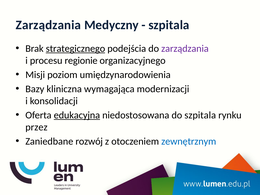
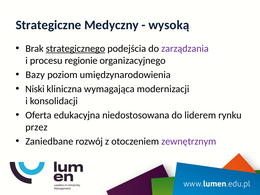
Zarządzania at (48, 25): Zarządzania -> Strategiczne
szpitala at (169, 25): szpitala -> wysoką
Misji: Misji -> Bazy
Bazy: Bazy -> Niski
edukacyjna underline: present -> none
do szpitala: szpitala -> liderem
zewnętrznym colour: blue -> purple
